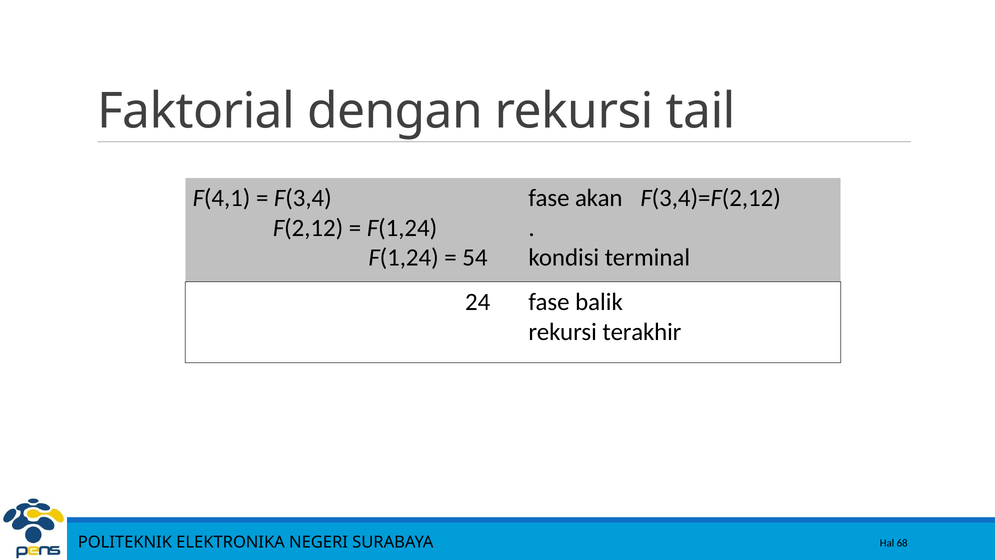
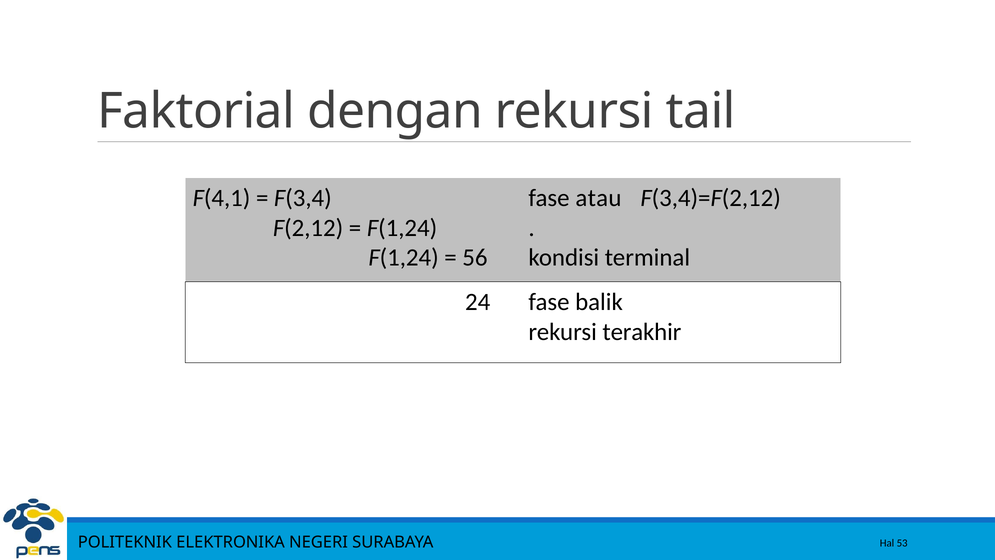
akan: akan -> atau
54: 54 -> 56
68: 68 -> 53
